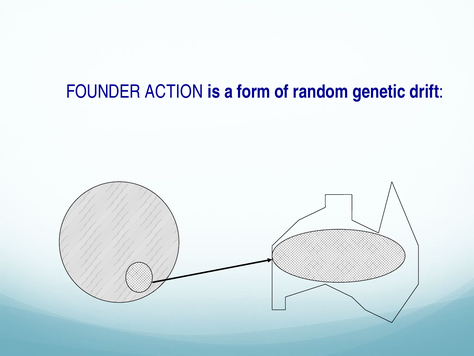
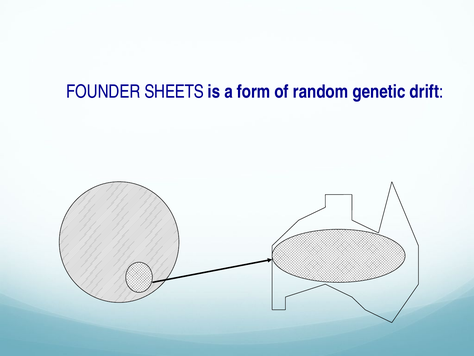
ACTION: ACTION -> SHEETS
